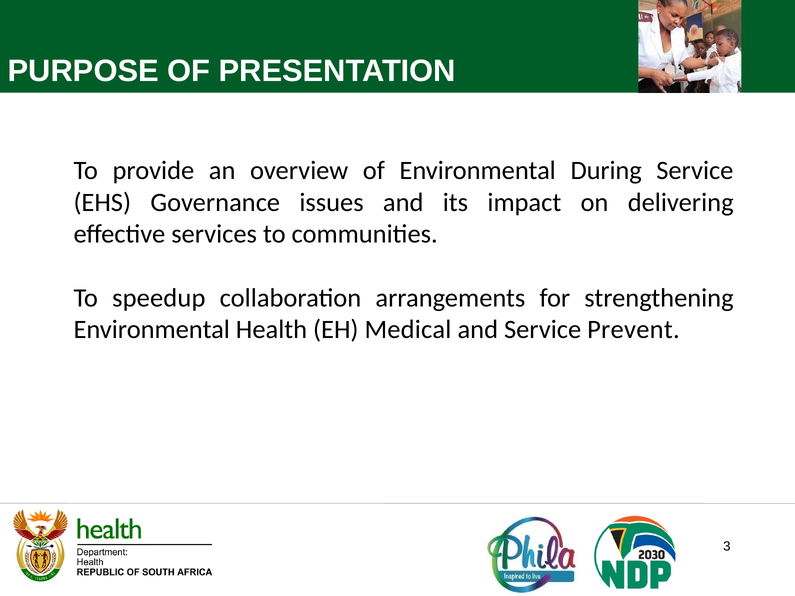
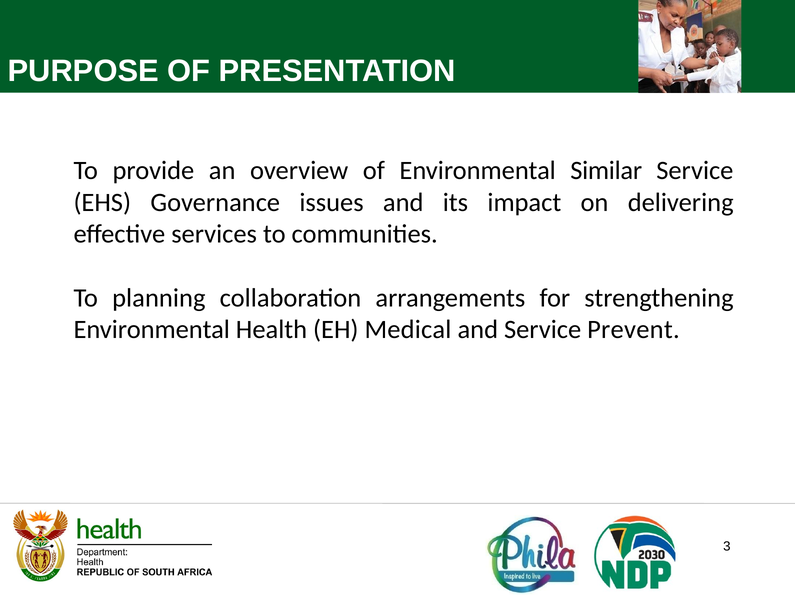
During: During -> Similar
speedup: speedup -> planning
